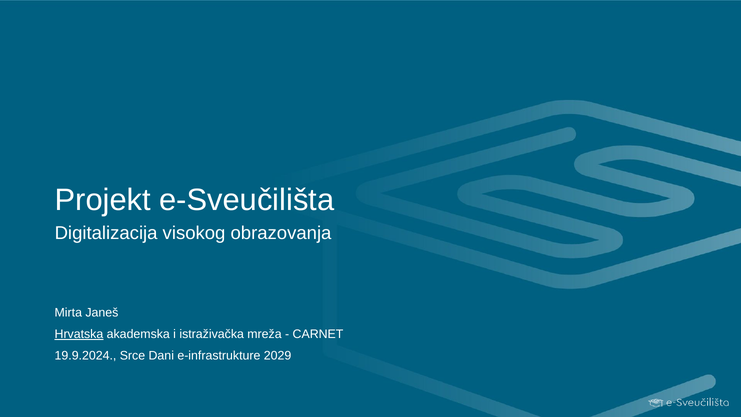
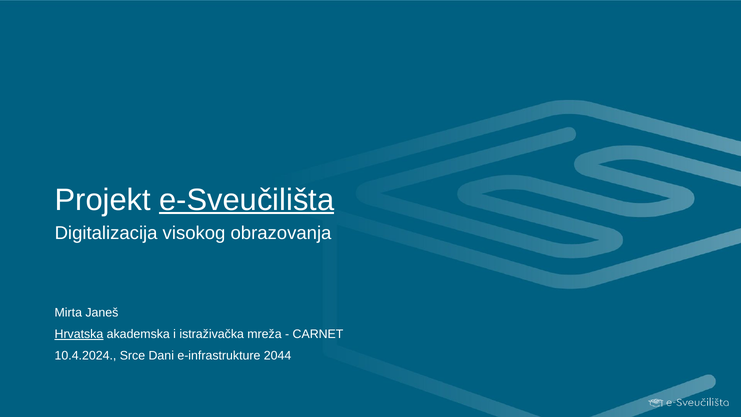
e-Sveučilišta underline: none -> present
19.9.2024: 19.9.2024 -> 10.4.2024
2029: 2029 -> 2044
